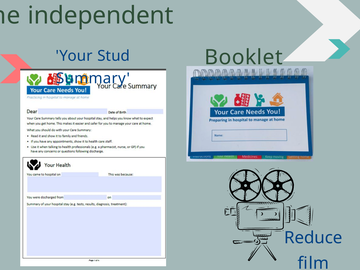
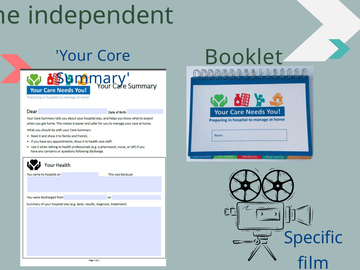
Stud: Stud -> Core
Reduce: Reduce -> Specific
